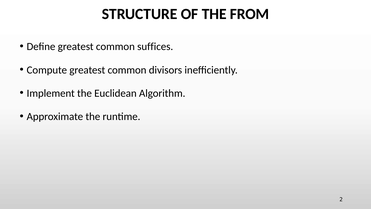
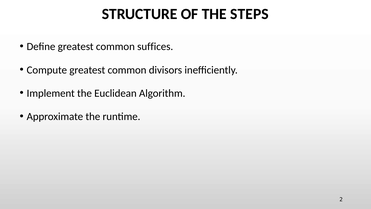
FROM: FROM -> STEPS
